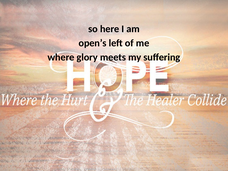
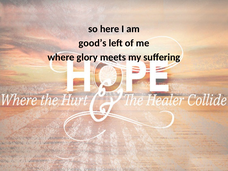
open’s: open’s -> good’s
